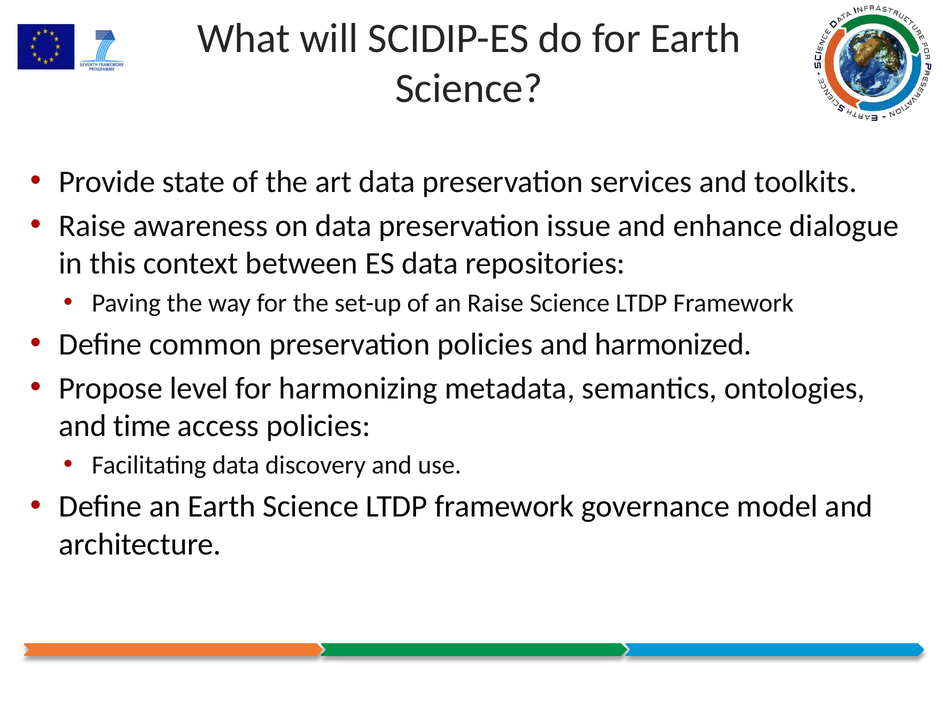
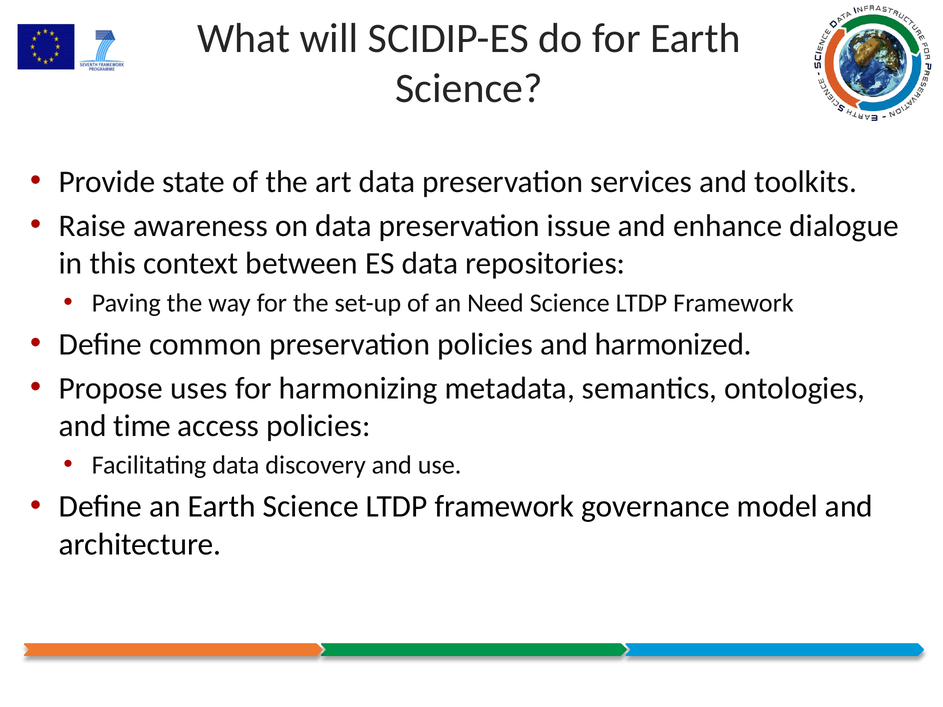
an Raise: Raise -> Need
level: level -> uses
